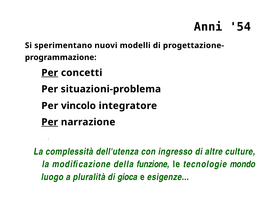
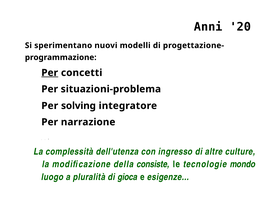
54: 54 -> 20
vincolo: vincolo -> solving
Per at (50, 122) underline: present -> none
funzione: funzione -> consiste
